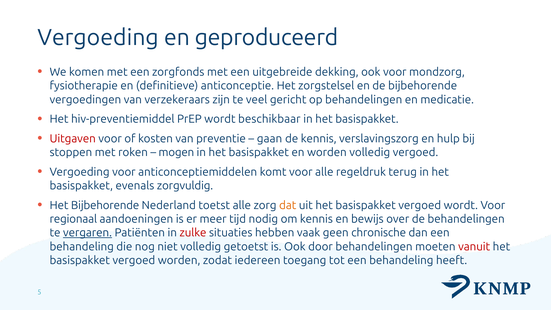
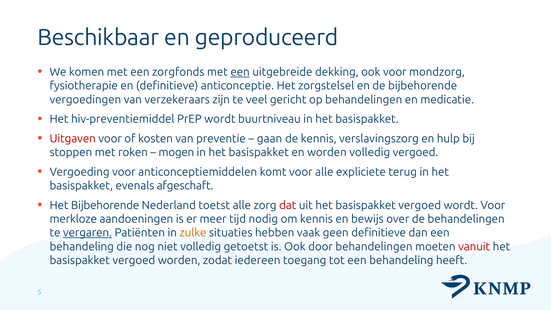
Vergoeding at (98, 38): Vergoeding -> Beschikbaar
een at (240, 72) underline: none -> present
beschikbaar: beschikbaar -> buurtniveau
regeldruk: regeldruk -> expliciete
zorgvuldig: zorgvuldig -> afgeschaft
dat colour: orange -> red
regionaal: regionaal -> merkloze
zulke colour: red -> orange
geen chronische: chronische -> definitieve
